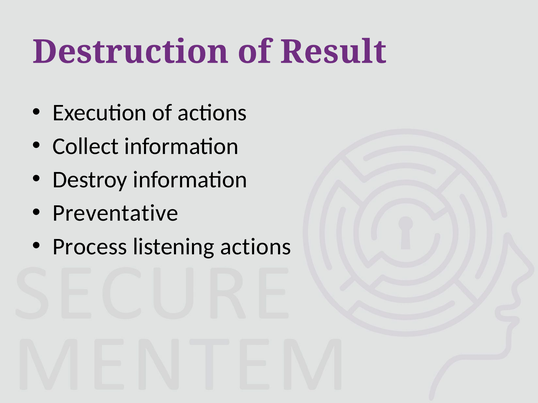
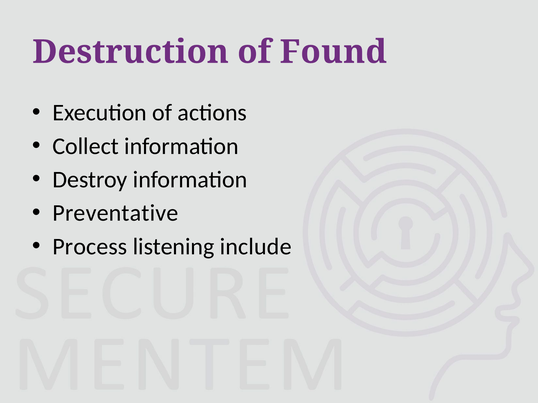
Result: Result -> Found
listening actions: actions -> include
